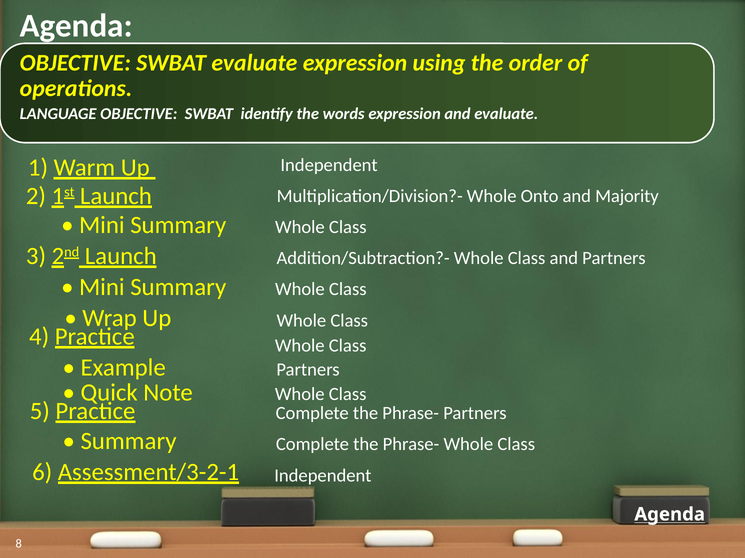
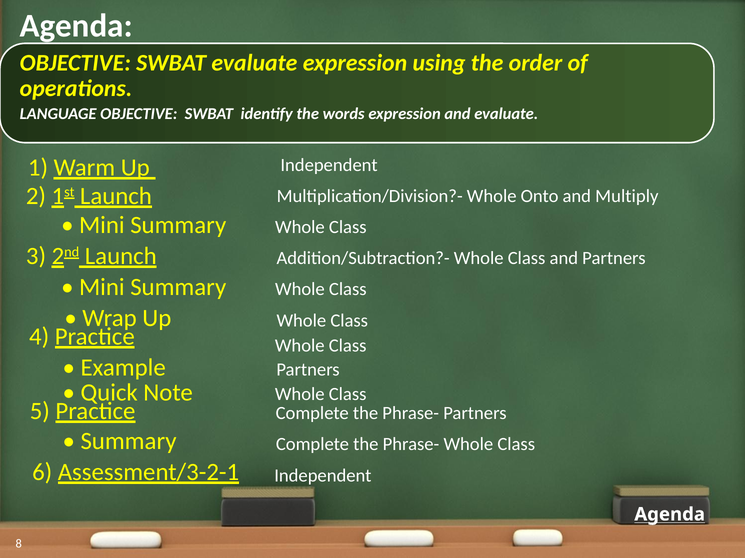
Majority: Majority -> Multiply
